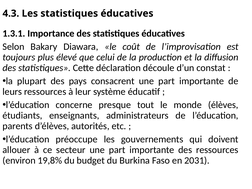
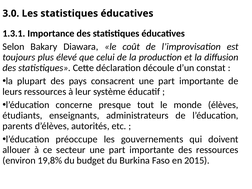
4.3: 4.3 -> 3.0
2031: 2031 -> 2015
